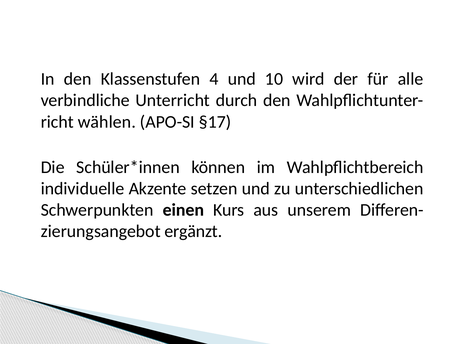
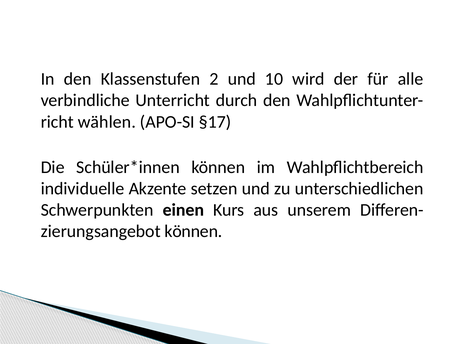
4: 4 -> 2
ergänzt at (193, 232): ergänzt -> können
